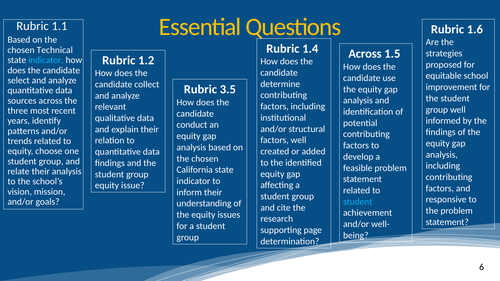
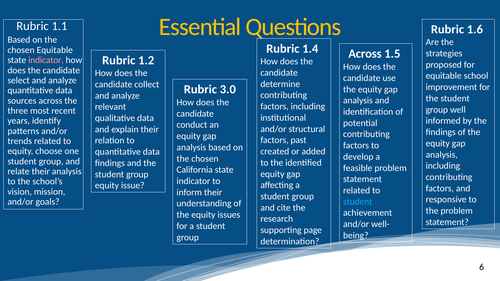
chosen Technical: Technical -> Equitable
indicator at (46, 60) colour: light blue -> pink
3.5: 3.5 -> 3.0
factors well: well -> past
